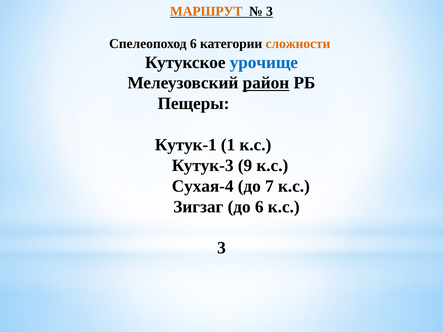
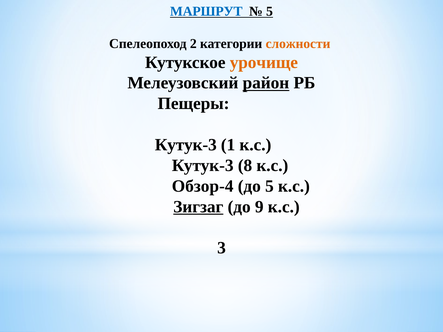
МАРШРУТ colour: orange -> blue
3 at (270, 11): 3 -> 5
Спелеопоход 6: 6 -> 2
урочище colour: blue -> orange
Кутук-1 at (186, 145): Кутук-1 -> Кутук-3
9: 9 -> 8
Сухая-4: Сухая-4 -> Обзор-4
до 7: 7 -> 5
Зигзаг underline: none -> present
до 6: 6 -> 9
